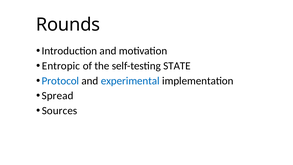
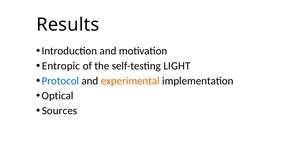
Rounds: Rounds -> Results
STATE: STATE -> LIGHT
experimental colour: blue -> orange
Spread: Spread -> Optical
